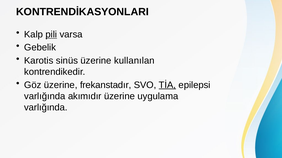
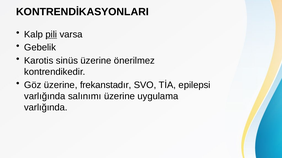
kullanılan: kullanılan -> önerilmez
TİA underline: present -> none
akımıdır: akımıdır -> salınımı
